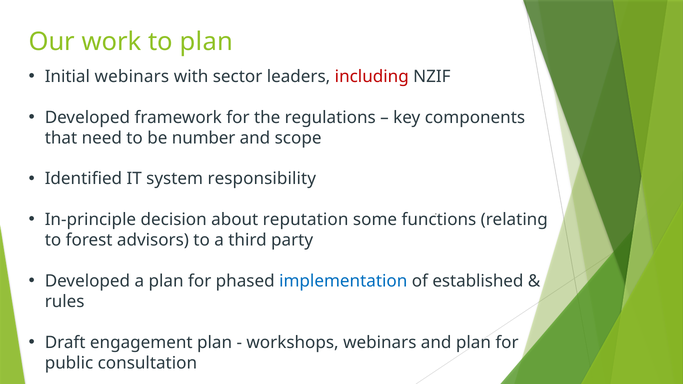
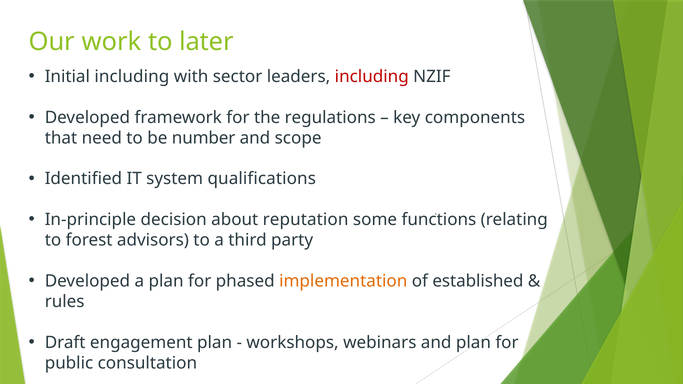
to plan: plan -> later
Initial webinars: webinars -> including
responsibility: responsibility -> qualifications
implementation colour: blue -> orange
